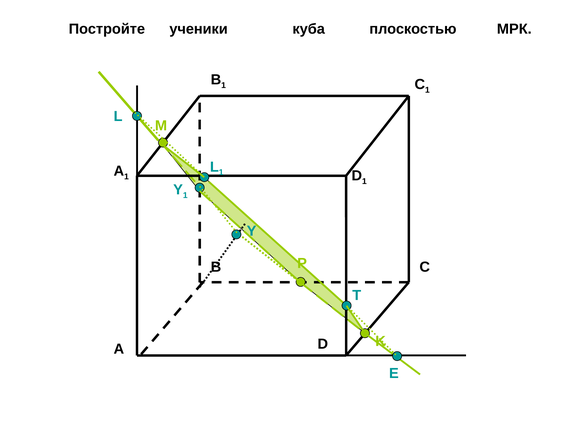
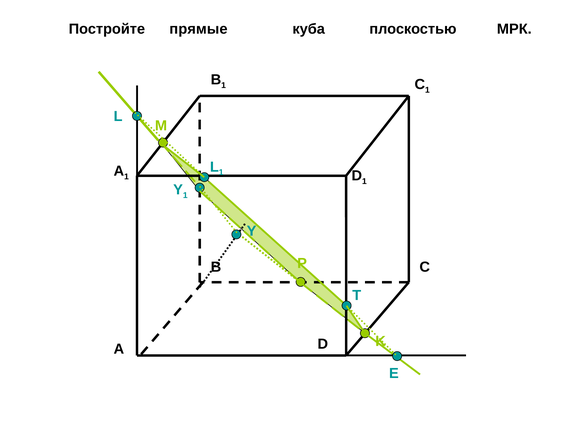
ученики: ученики -> прямые
